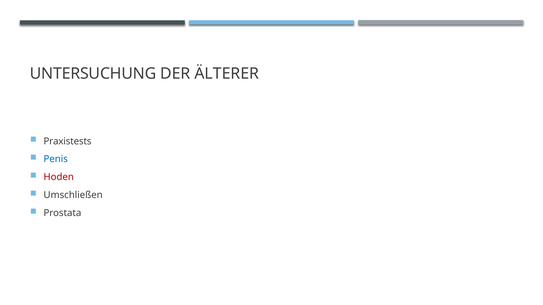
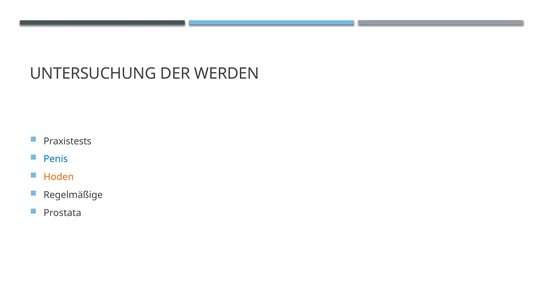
ÄLTERER: ÄLTERER -> WERDEN
Hoden colour: red -> orange
Umschließen: Umschließen -> Regelmäßige
